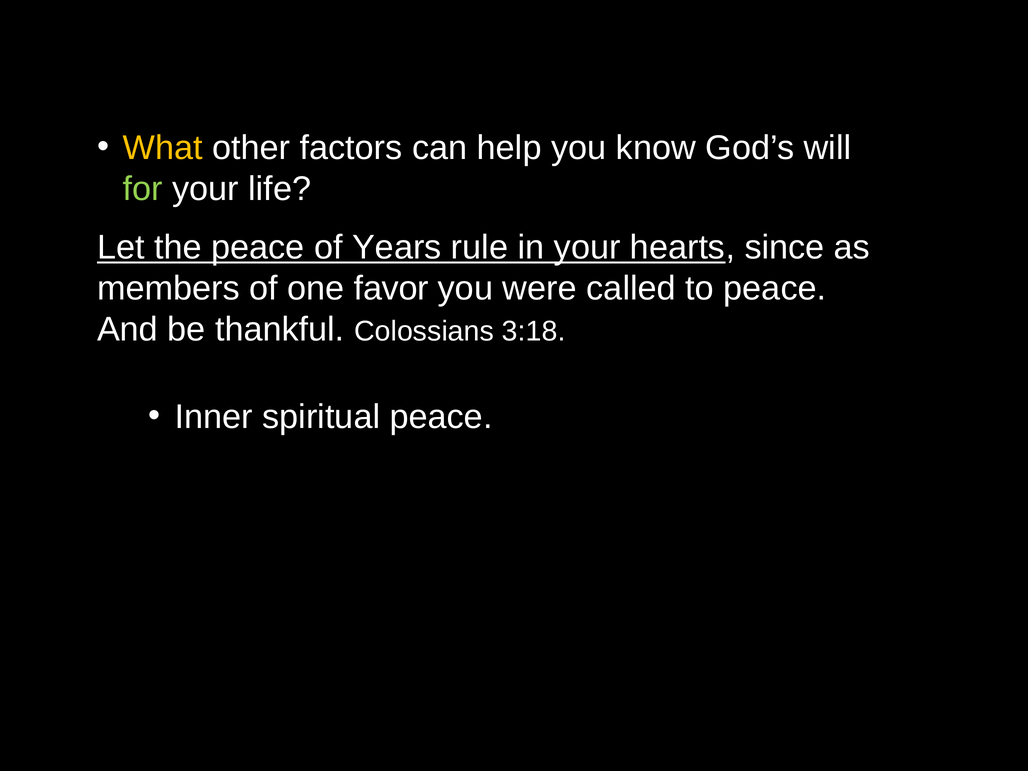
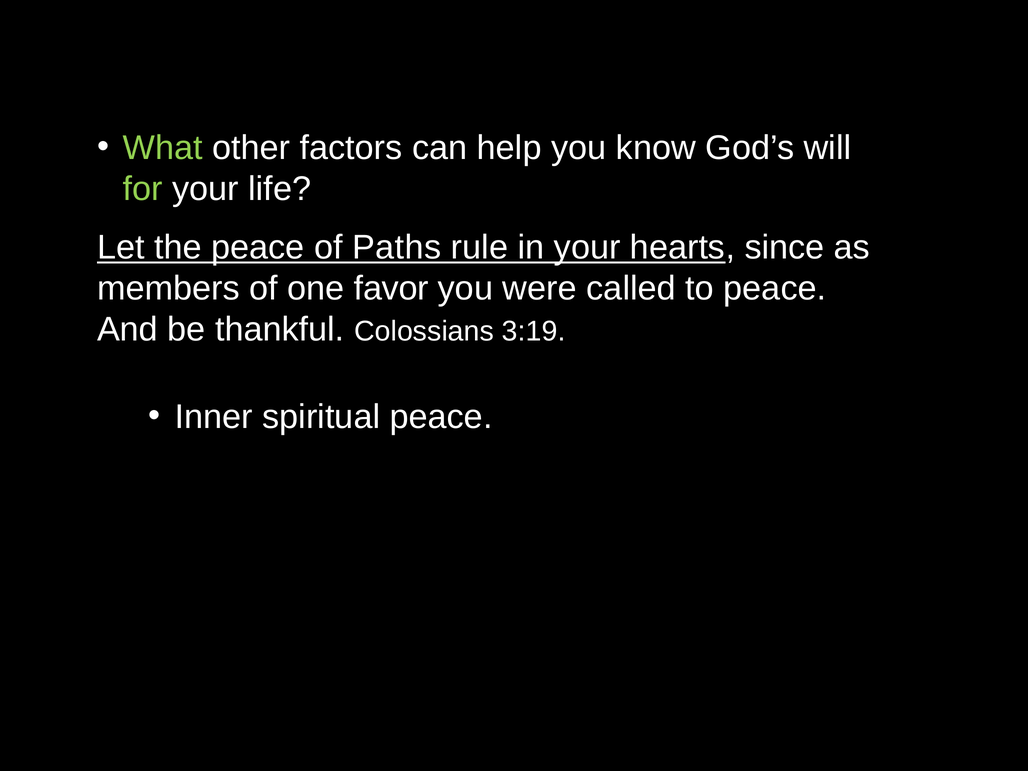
What colour: yellow -> light green
Years: Years -> Paths
3:18: 3:18 -> 3:19
